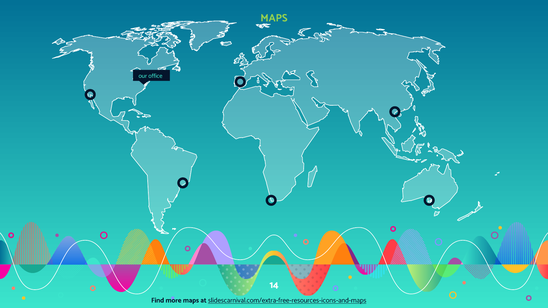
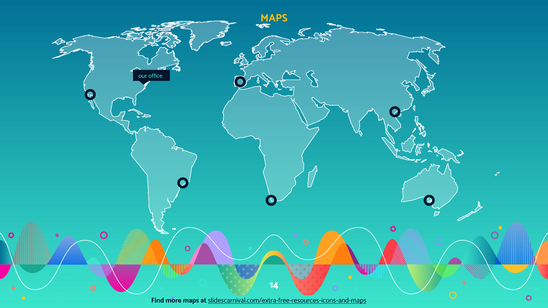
MAPS at (274, 18) colour: light green -> yellow
